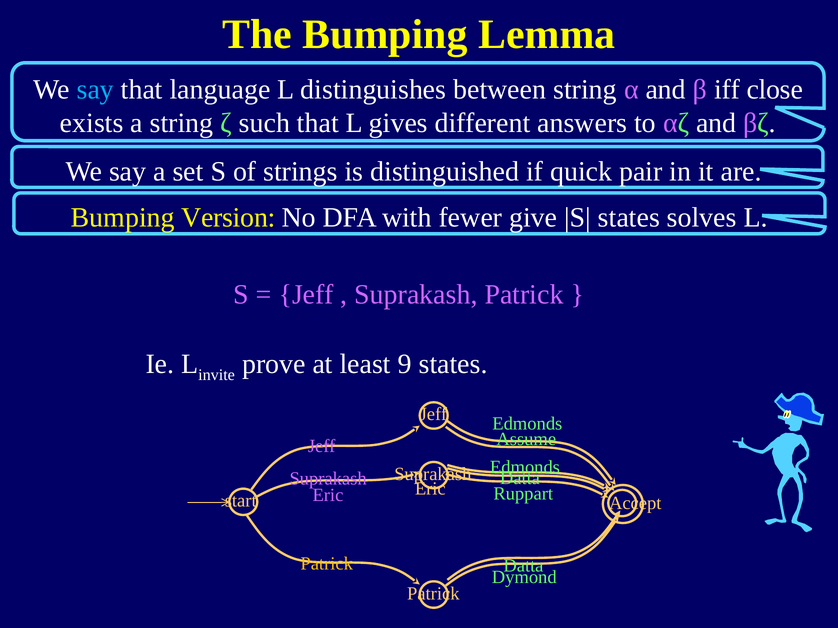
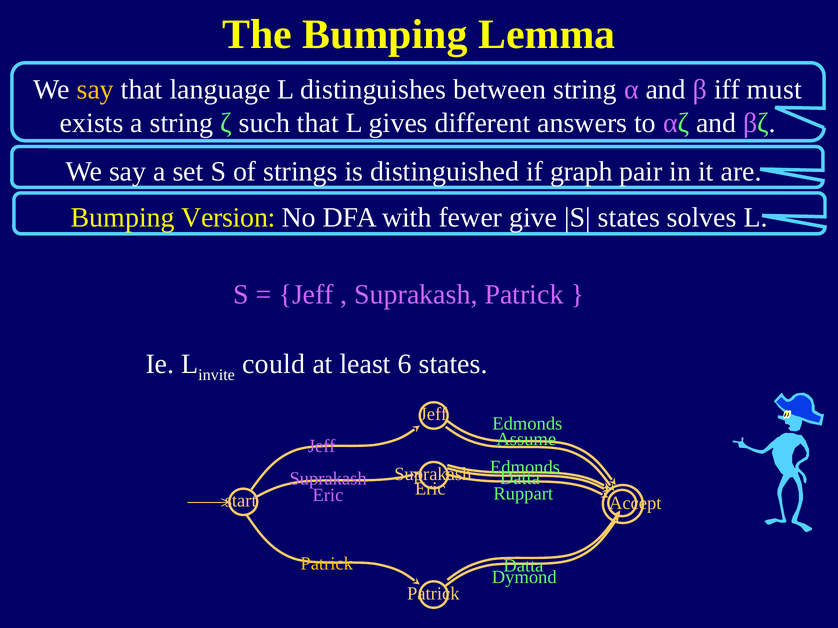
say at (95, 89) colour: light blue -> yellow
close: close -> must
quick: quick -> graph
prove: prove -> could
9: 9 -> 6
